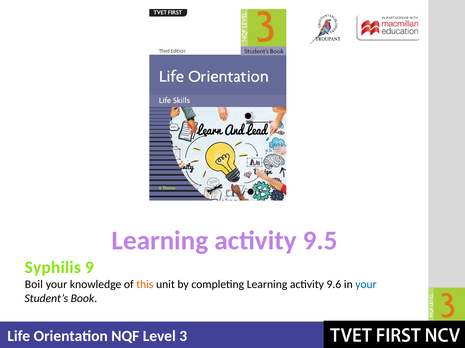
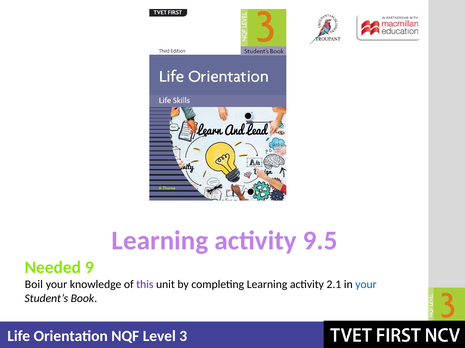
Syphilis: Syphilis -> Needed
this colour: orange -> purple
9.6: 9.6 -> 2.1
